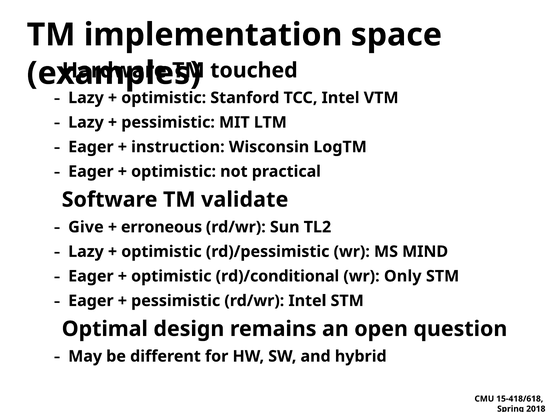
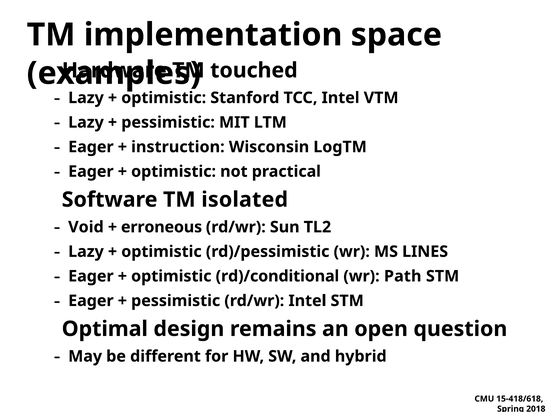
validate: validate -> isolated
Give: Give -> Void
MIND: MIND -> LINES
Only: Only -> Path
